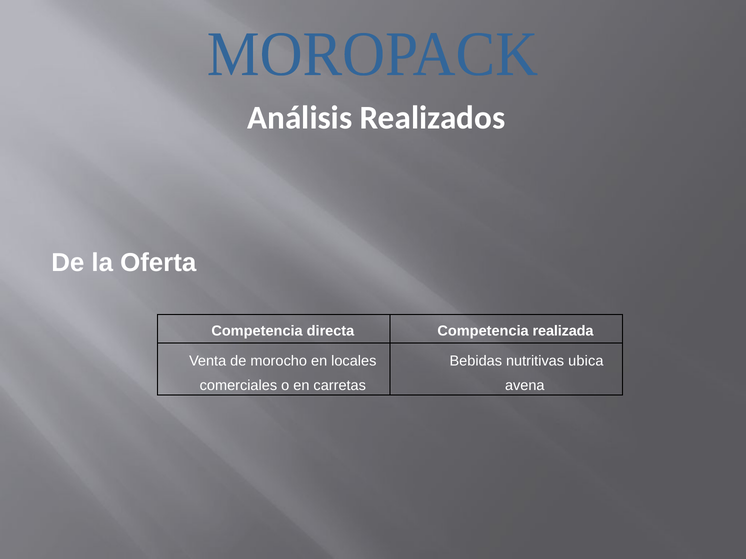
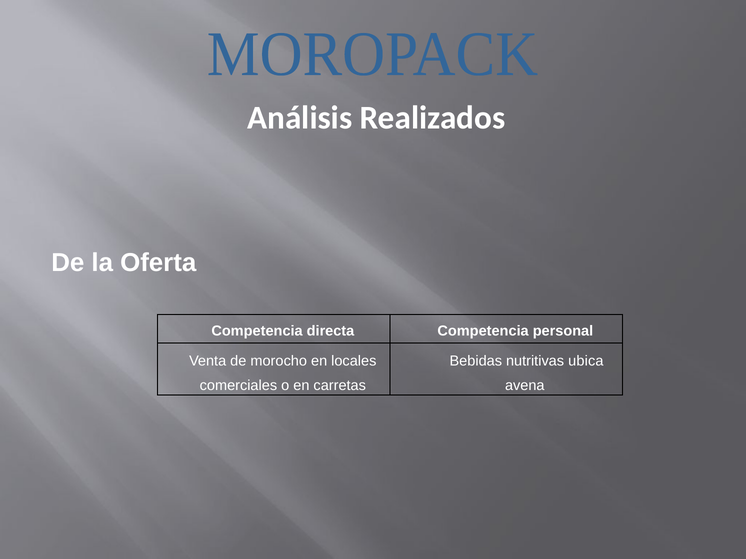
realizada: realizada -> personal
